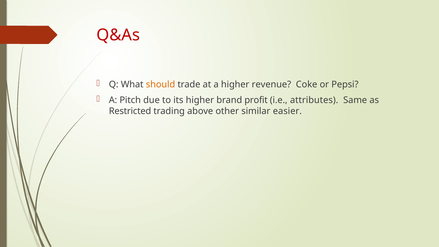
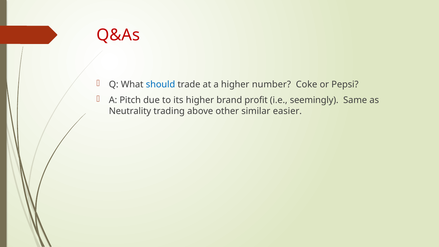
should colour: orange -> blue
revenue: revenue -> number
attributes: attributes -> seemingly
Restricted: Restricted -> Neutrality
